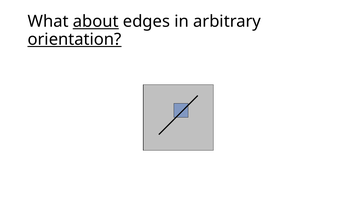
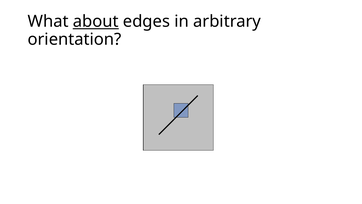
orientation underline: present -> none
